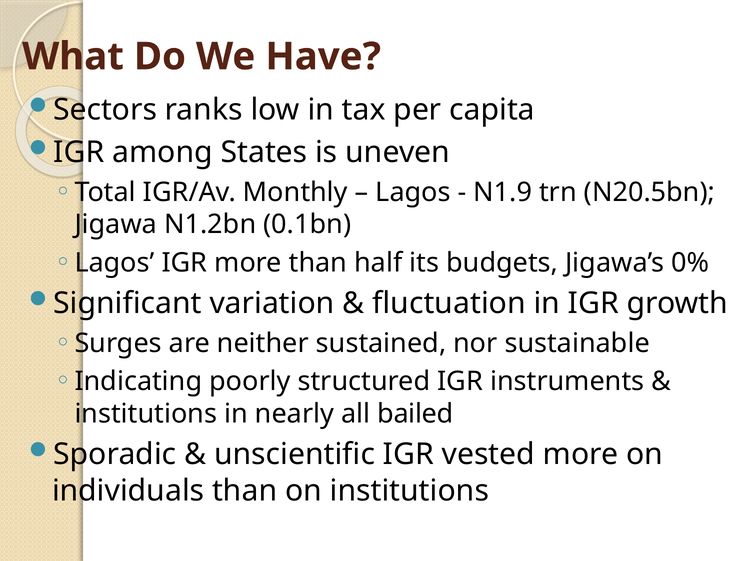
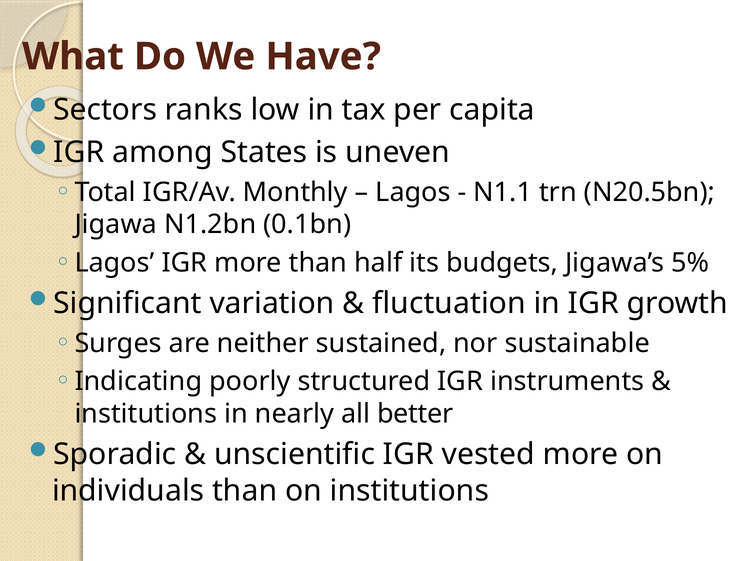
N1.9: N1.9 -> N1.1
0%: 0% -> 5%
bailed: bailed -> better
